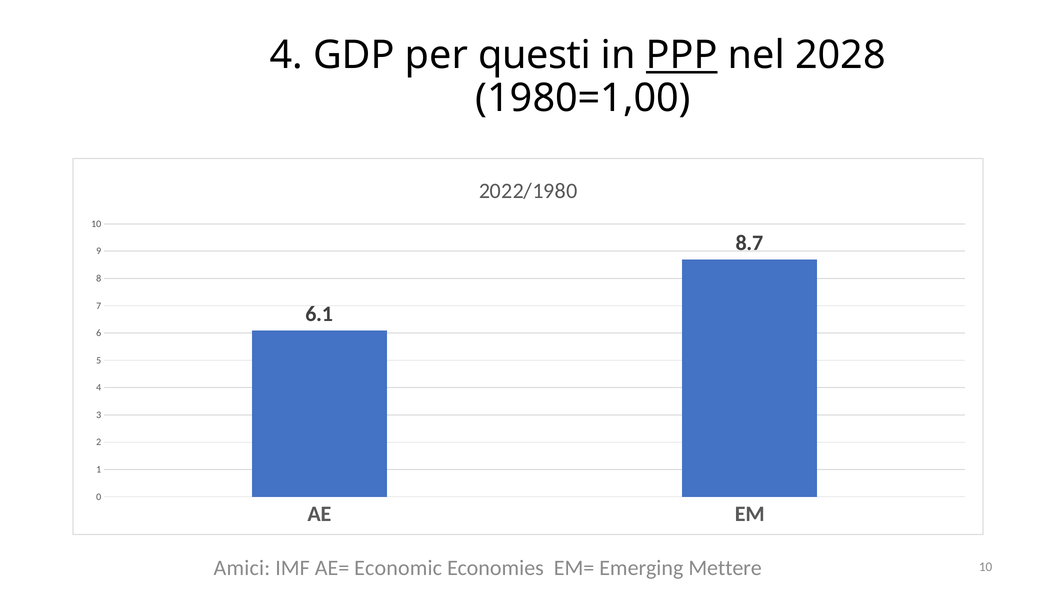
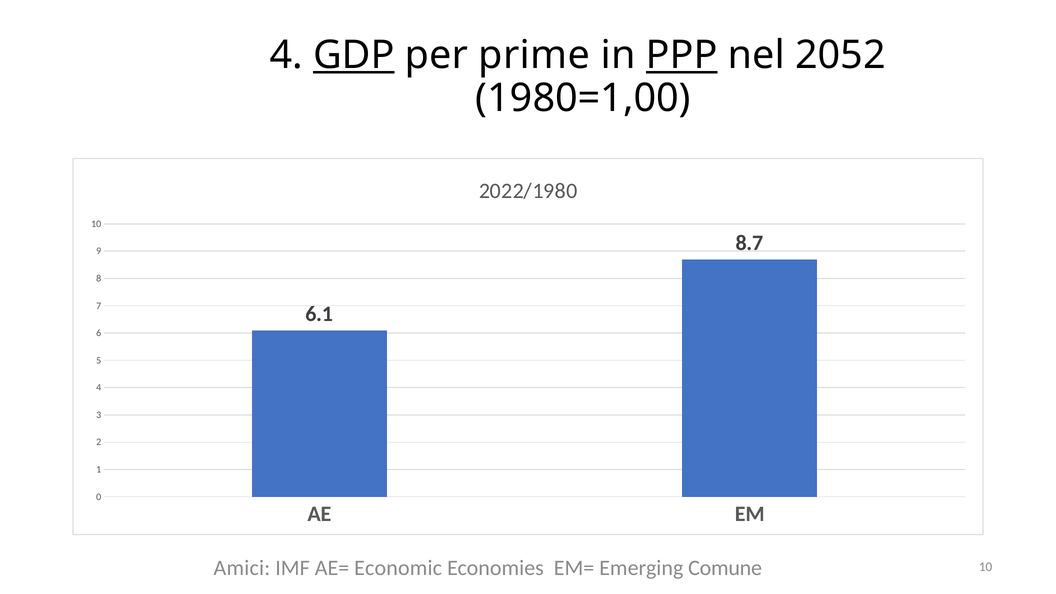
GDP underline: none -> present
questi: questi -> prime
2028: 2028 -> 2052
Mettere: Mettere -> Comune
